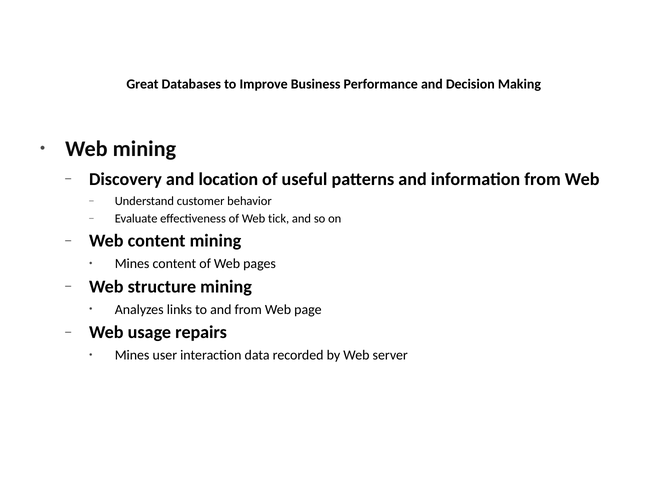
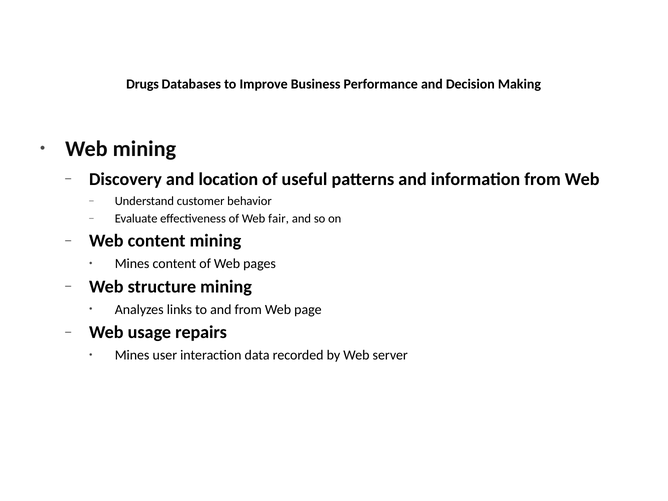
Great: Great -> Drugs
tick: tick -> fair
